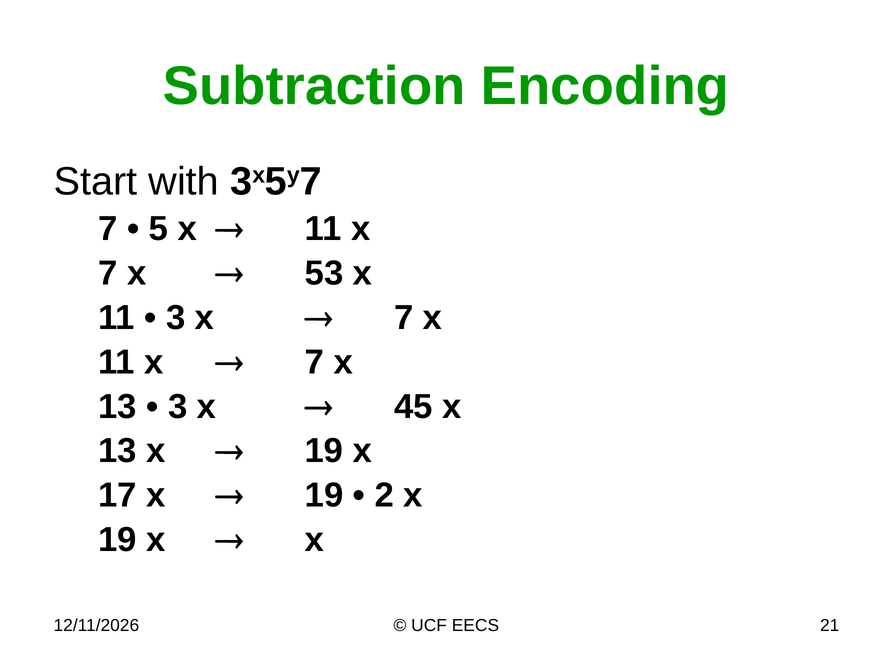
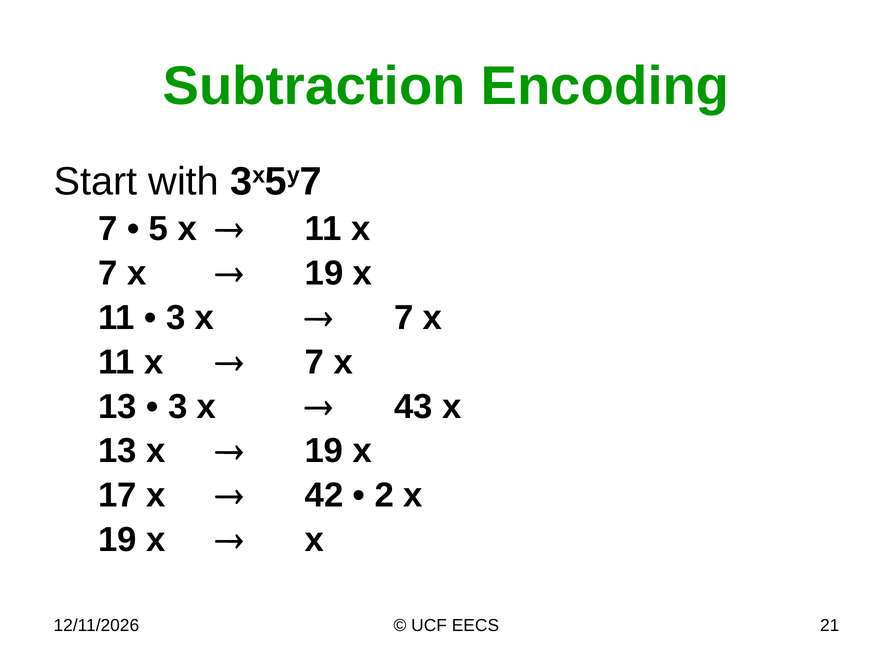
53 at (324, 274): 53 -> 19
45: 45 -> 43
19 at (324, 496): 19 -> 42
